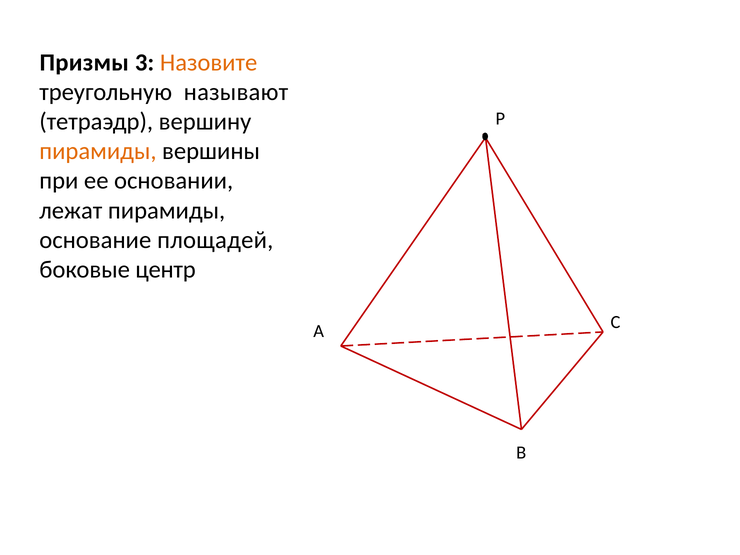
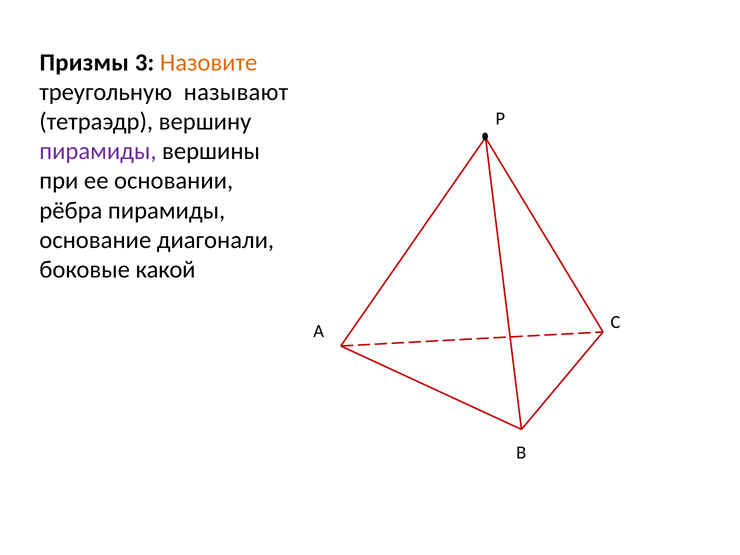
пирамиды at (98, 151) colour: orange -> purple
лежат: лежат -> рёбра
площадей: площадей -> диагонали
центр: центр -> какой
